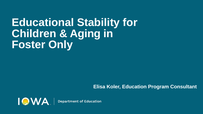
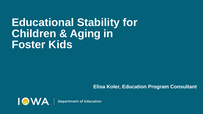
Only: Only -> Kids
